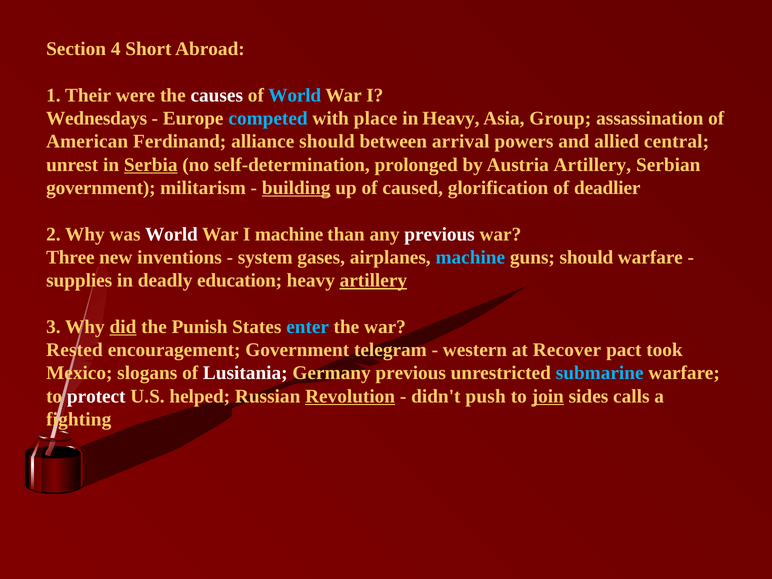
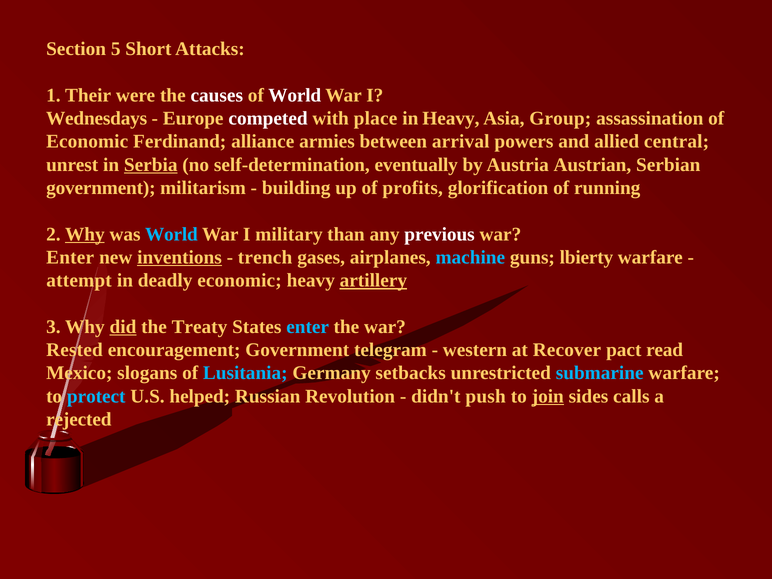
4: 4 -> 5
Abroad: Abroad -> Attacks
World at (295, 95) colour: light blue -> white
competed colour: light blue -> white
American at (87, 141): American -> Economic
alliance should: should -> armies
prolonged: prolonged -> eventually
Austria Artillery: Artillery -> Austrian
building underline: present -> none
caused: caused -> profits
deadlier: deadlier -> running
Why at (85, 234) underline: none -> present
World at (171, 234) colour: white -> light blue
I machine: machine -> military
Three at (70, 257): Three -> Enter
inventions underline: none -> present
system: system -> trench
guns should: should -> lbierty
supplies: supplies -> attempt
deadly education: education -> economic
Punish: Punish -> Treaty
took: took -> read
Lusitania colour: white -> light blue
Germany previous: previous -> setbacks
protect colour: white -> light blue
Revolution underline: present -> none
fighting: fighting -> rejected
